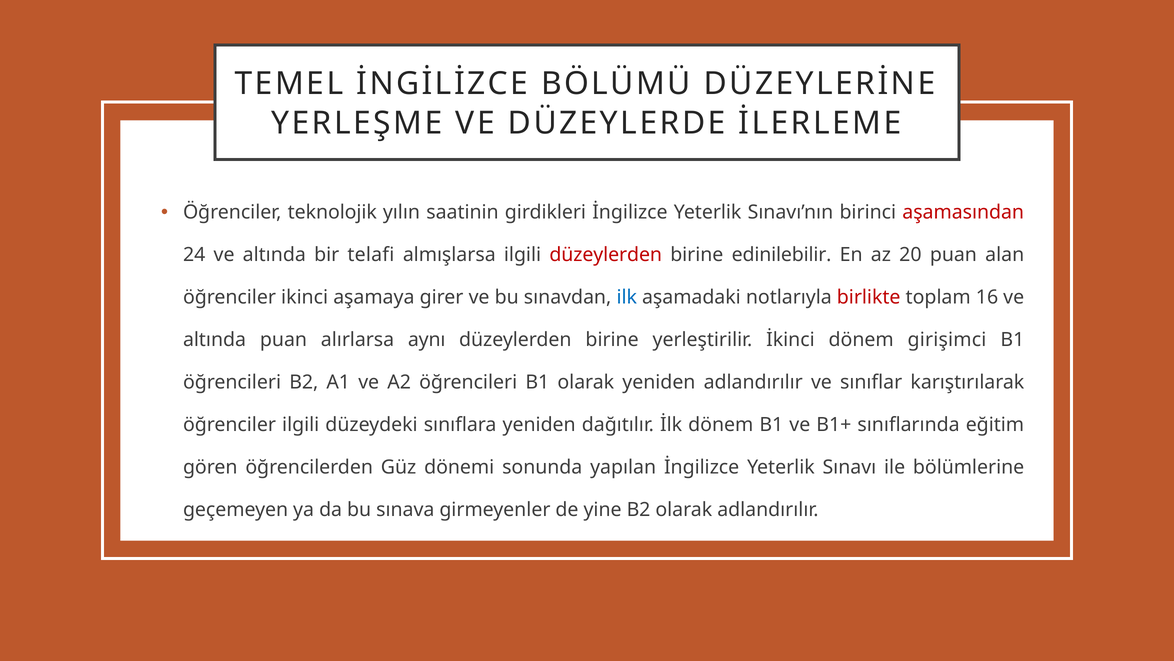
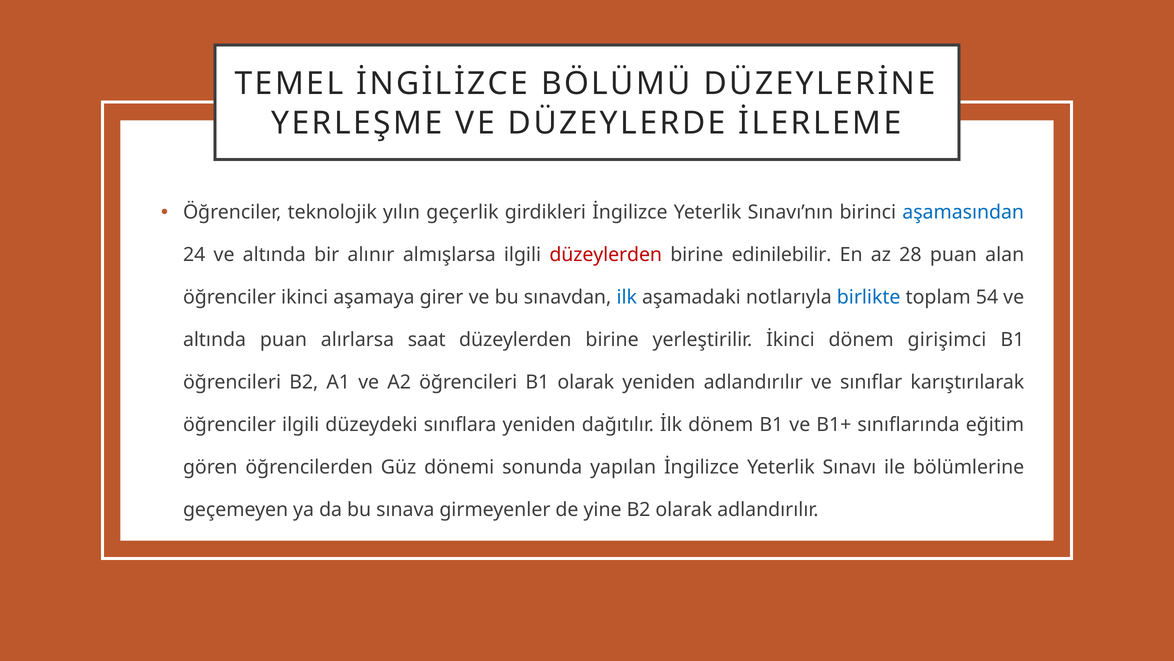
saatinin: saatinin -> geçerlik
aşamasından colour: red -> blue
telafi: telafi -> alınır
20: 20 -> 28
birlikte colour: red -> blue
16: 16 -> 54
aynı: aynı -> saat
